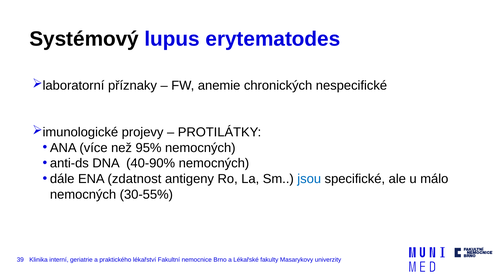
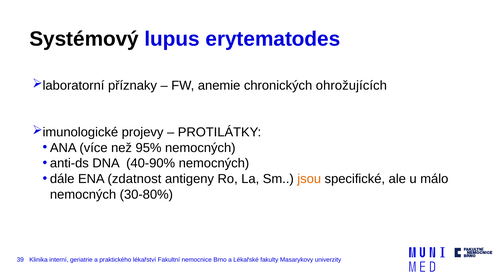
nespecifické: nespecifické -> ohrožujících
jsou colour: blue -> orange
30-55%: 30-55% -> 30-80%
